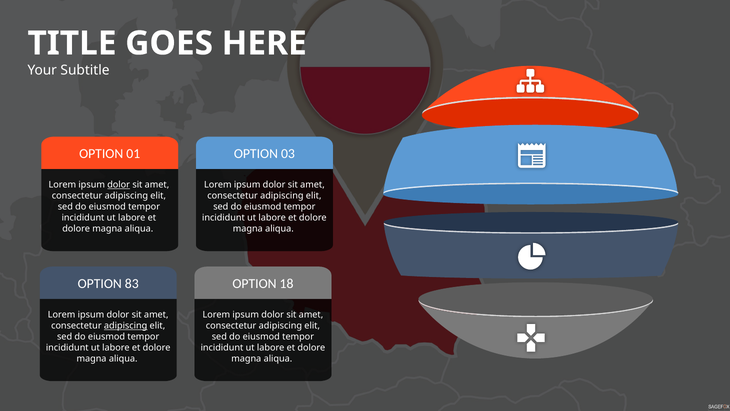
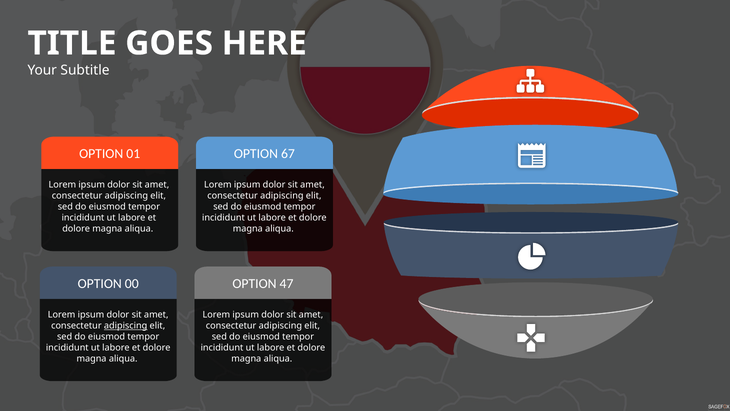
03: 03 -> 67
dolor at (119, 185) underline: present -> none
83: 83 -> 00
18: 18 -> 47
